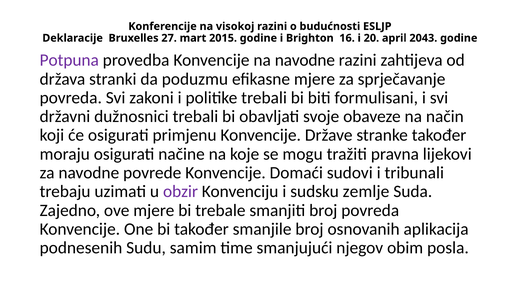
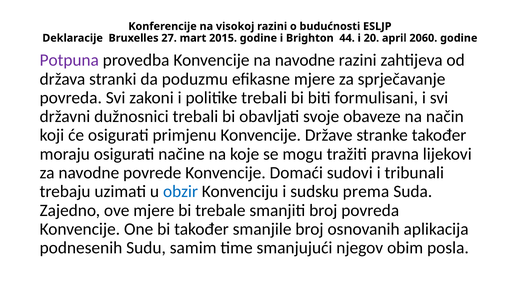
16: 16 -> 44
2043: 2043 -> 2060
obzir colour: purple -> blue
zemlje: zemlje -> prema
